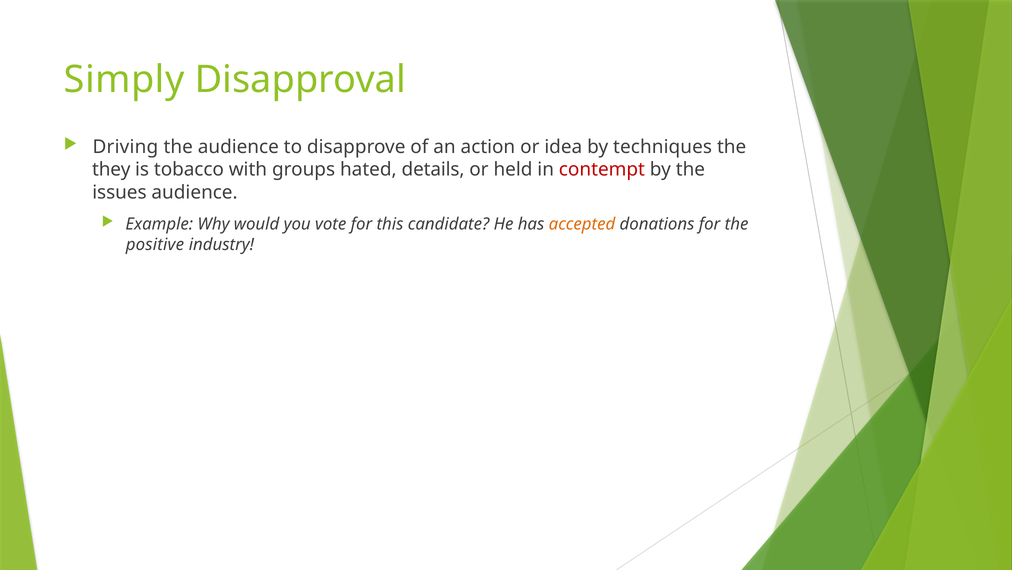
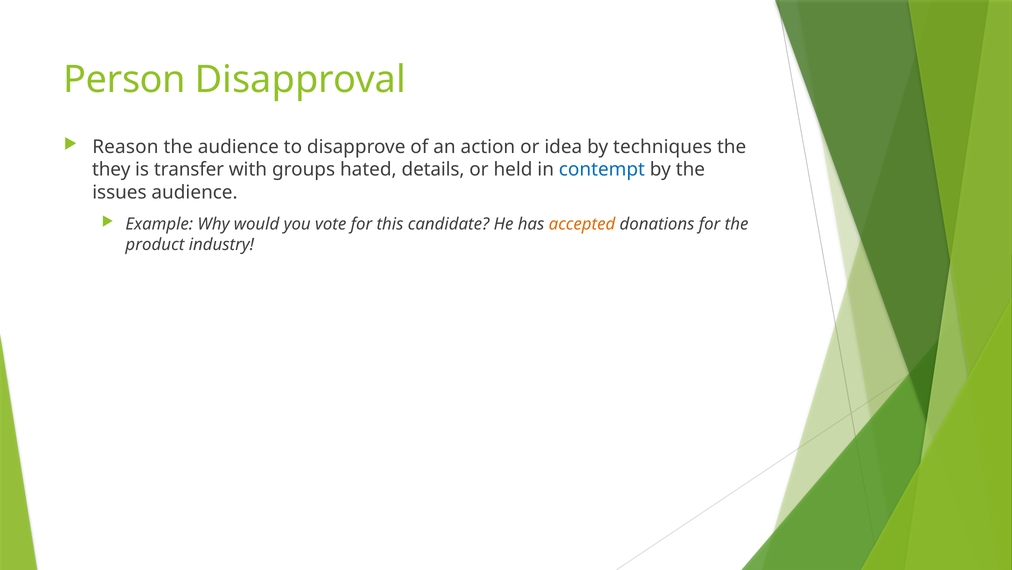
Simply: Simply -> Person
Driving: Driving -> Reason
tobacco: tobacco -> transfer
contempt colour: red -> blue
positive: positive -> product
